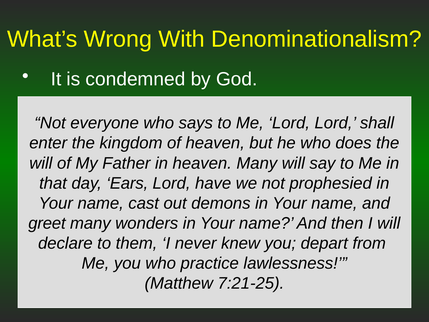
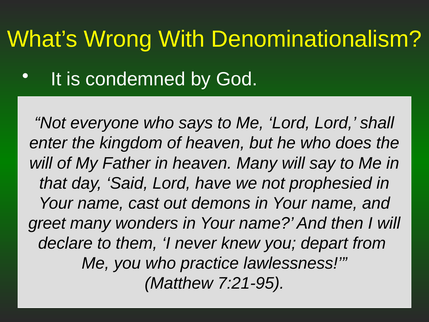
Ears: Ears -> Said
7:21-25: 7:21-25 -> 7:21-95
